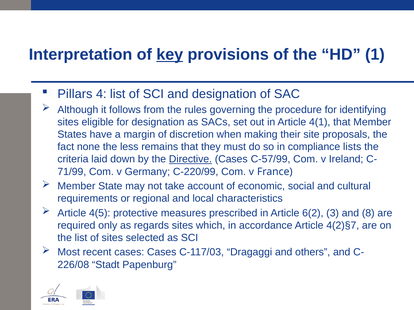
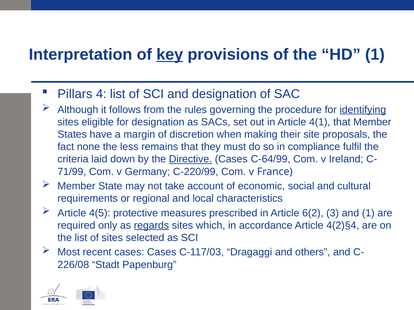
identifying underline: none -> present
lists: lists -> fulfil
C-57/99: C-57/99 -> C-64/99
and 8: 8 -> 1
regards underline: none -> present
4(2)§7: 4(2)§7 -> 4(2)§4
